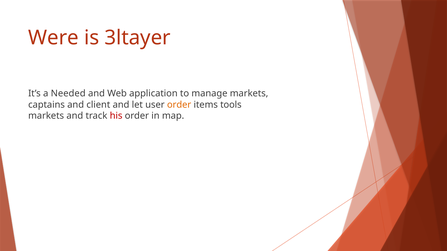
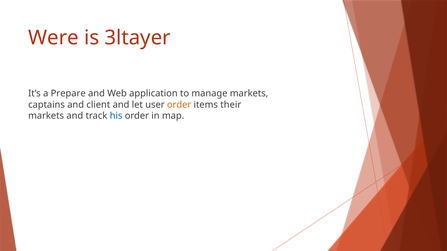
Needed: Needed -> Prepare
tools: tools -> their
his colour: red -> blue
